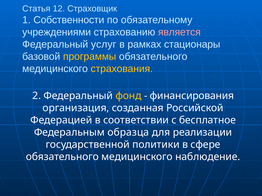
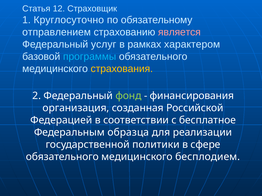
Собственности: Собственности -> Круглосуточно
учреждениями: учреждениями -> отправлением
стационары: стационары -> характером
программы colour: yellow -> light blue
фонд colour: yellow -> light green
наблюдение: наблюдение -> бесплодием
